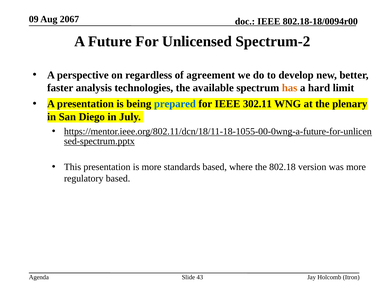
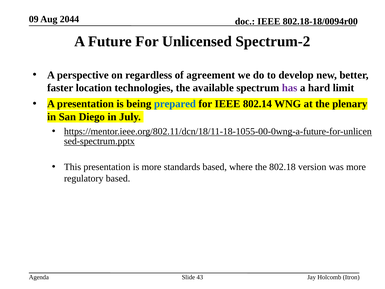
2067: 2067 -> 2044
analysis: analysis -> location
has colour: orange -> purple
302.11: 302.11 -> 802.14
